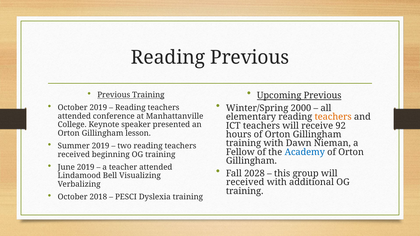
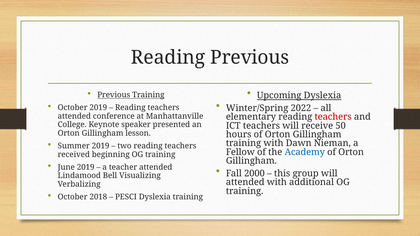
Upcoming Previous: Previous -> Dyslexia
2000: 2000 -> 2022
teachers at (333, 117) colour: orange -> red
92: 92 -> 50
2028: 2028 -> 2000
received at (245, 182): received -> attended
